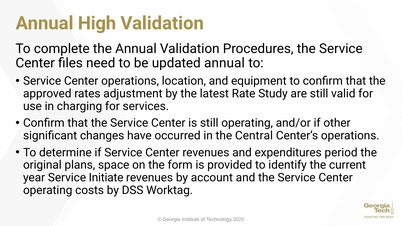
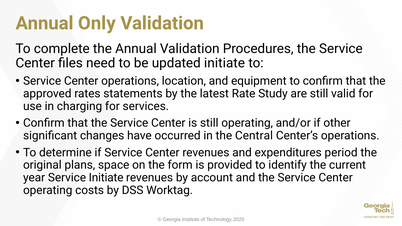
High: High -> Only
updated annual: annual -> initiate
adjustment: adjustment -> statements
